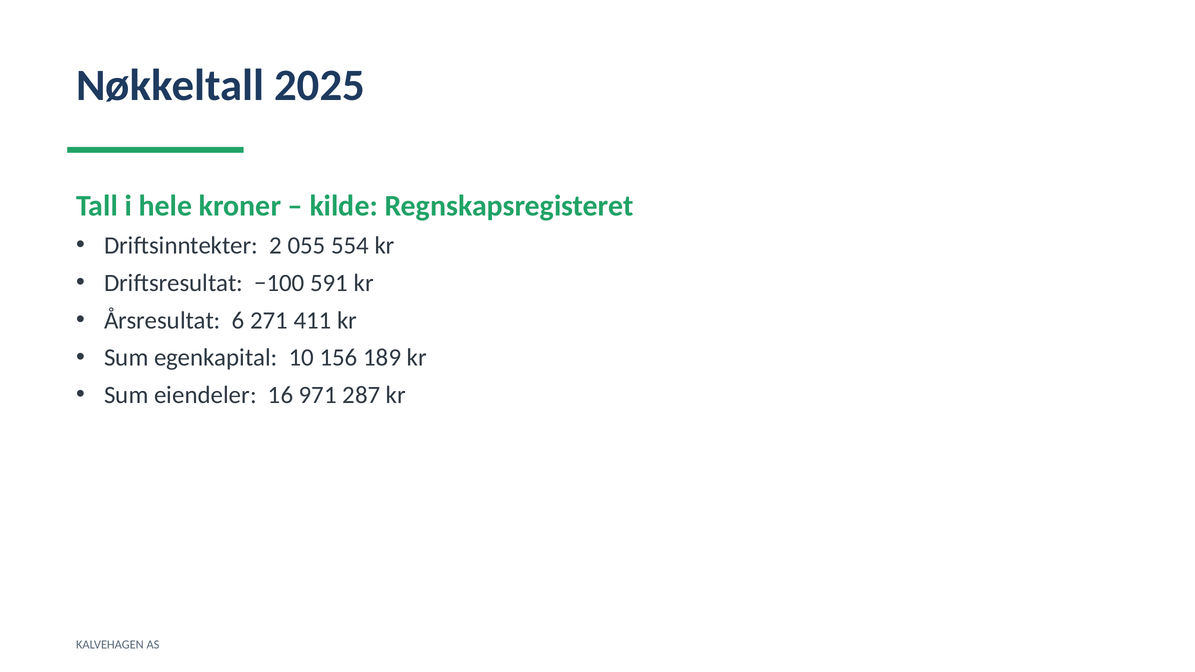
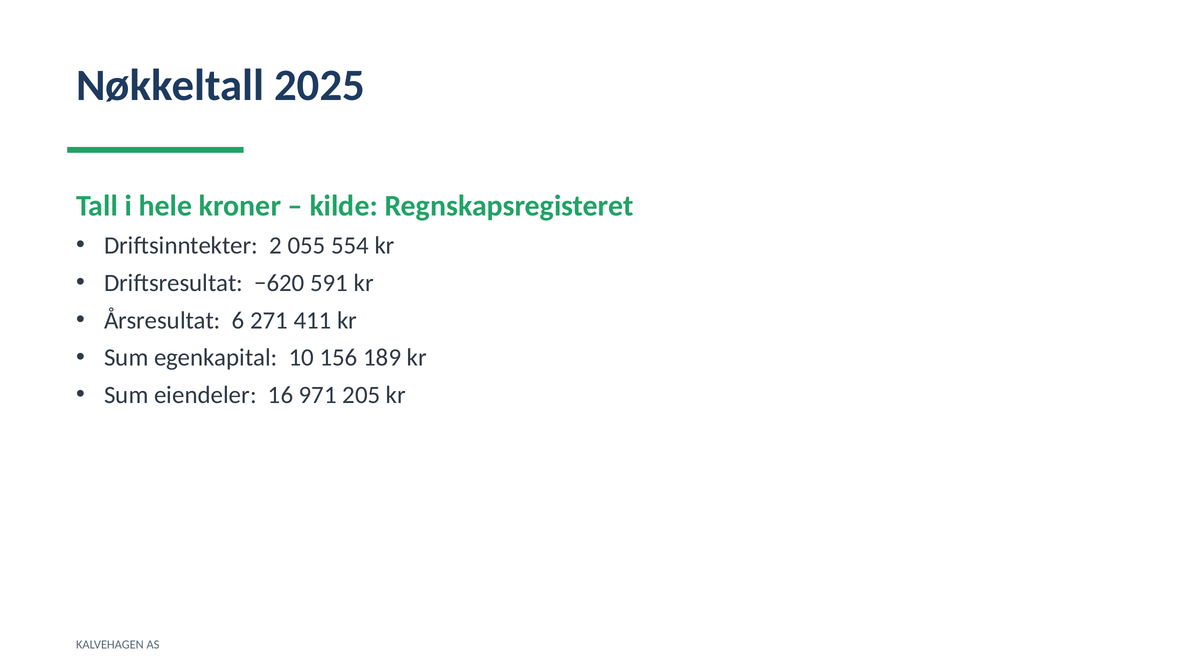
−100: −100 -> −620
287: 287 -> 205
